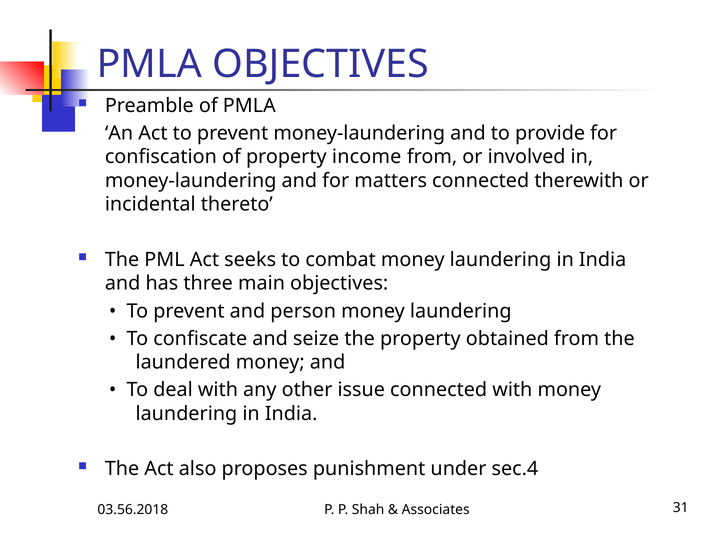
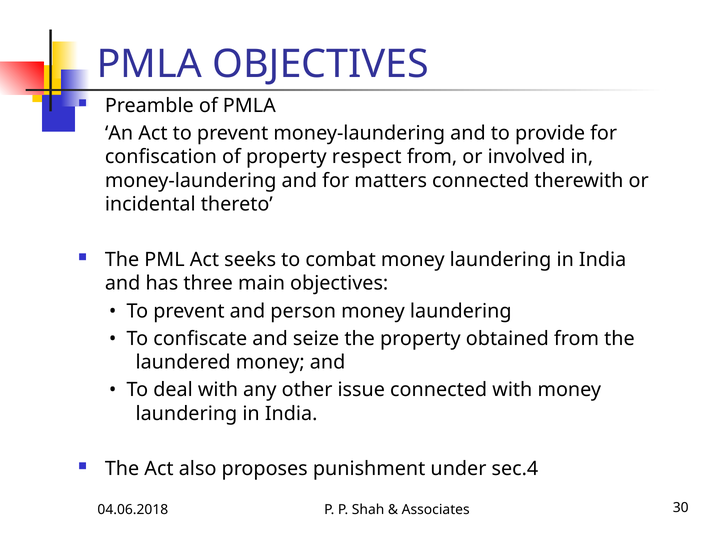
income: income -> respect
03.56.2018: 03.56.2018 -> 04.06.2018
31: 31 -> 30
